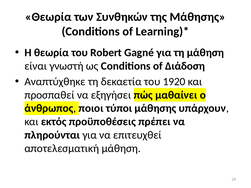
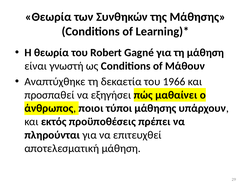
Διάδοση: Διάδοση -> Μάθουν
1920: 1920 -> 1966
